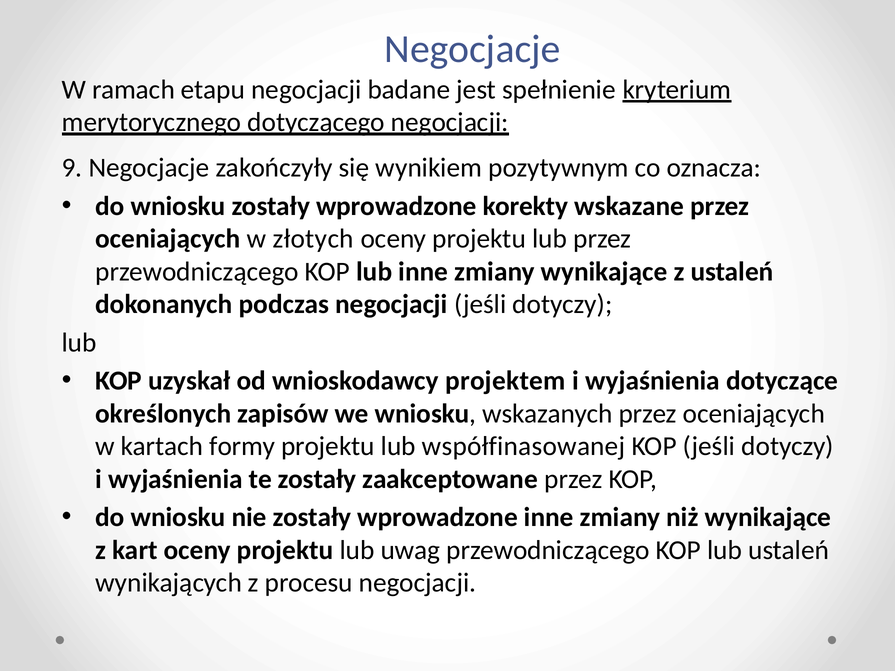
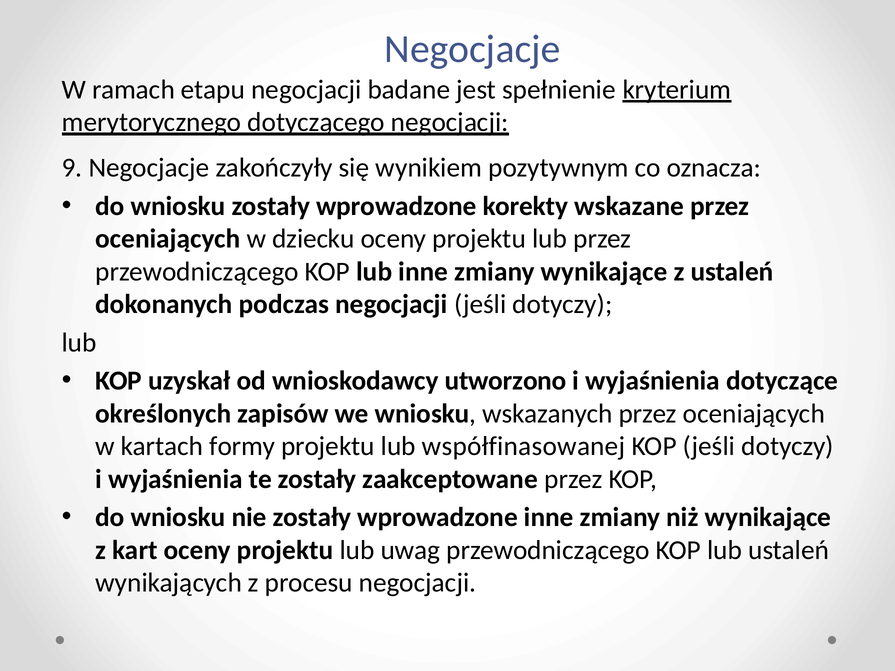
złotych: złotych -> dziecku
projektem: projektem -> utworzono
